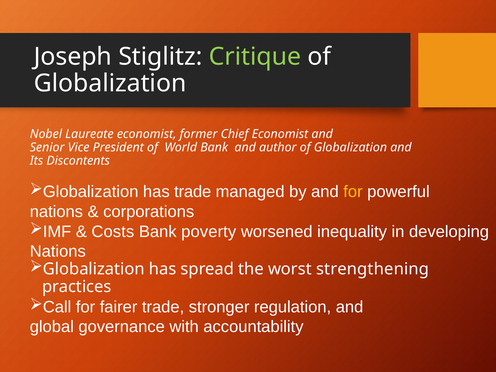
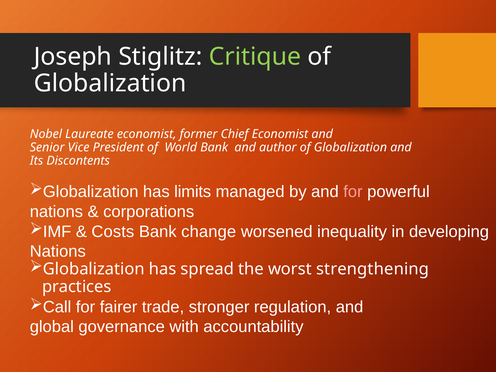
has trade: trade -> limits
for at (353, 192) colour: yellow -> pink
poverty: poverty -> change
